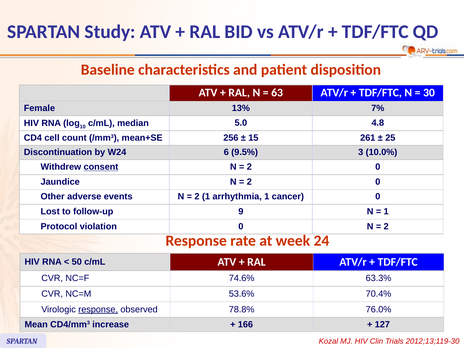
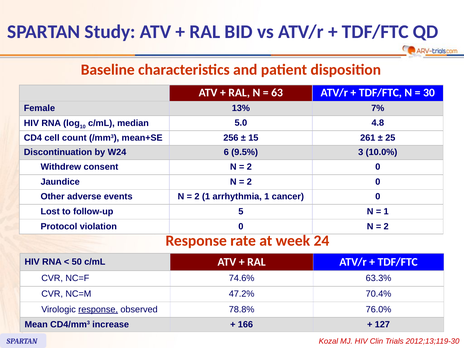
consent underline: present -> none
9: 9 -> 5
53.6%: 53.6% -> 47.2%
